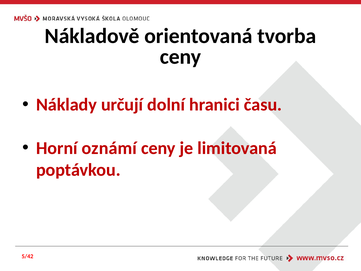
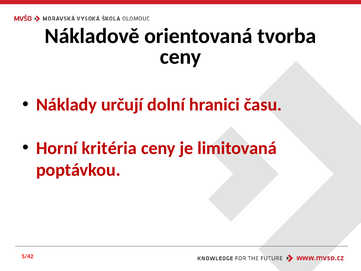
oznámí: oznámí -> kritéria
